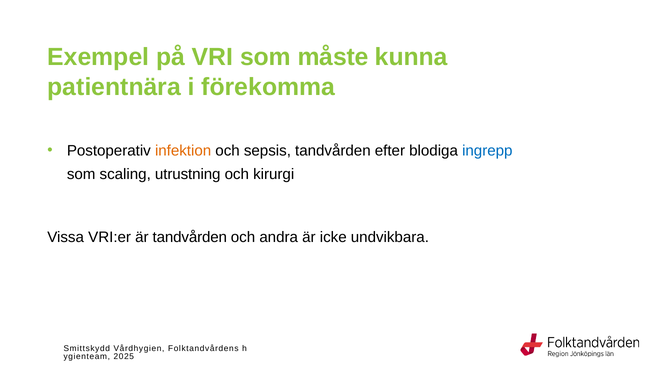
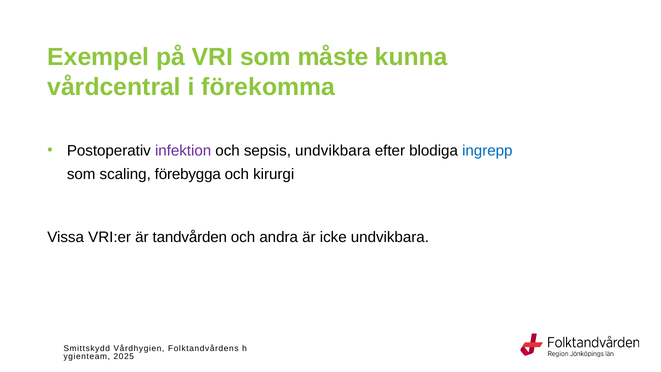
patientnära: patientnära -> vårdcentral
infektion colour: orange -> purple
sepsis tandvården: tandvården -> undvikbara
utrustning: utrustning -> förebygga
